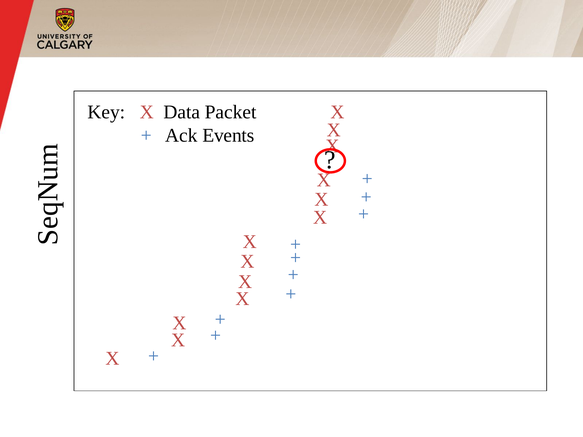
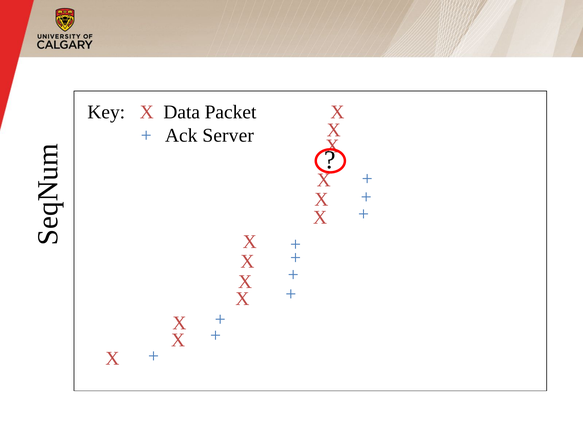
Events: Events -> Server
